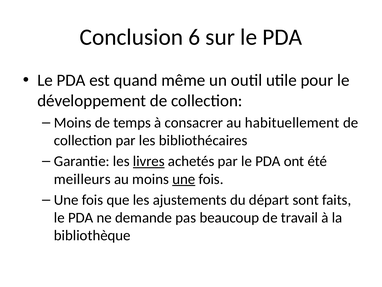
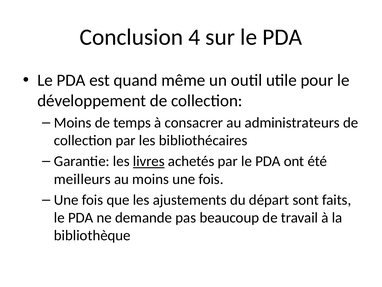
6: 6 -> 4
habituellement: habituellement -> administrateurs
une at (184, 179) underline: present -> none
